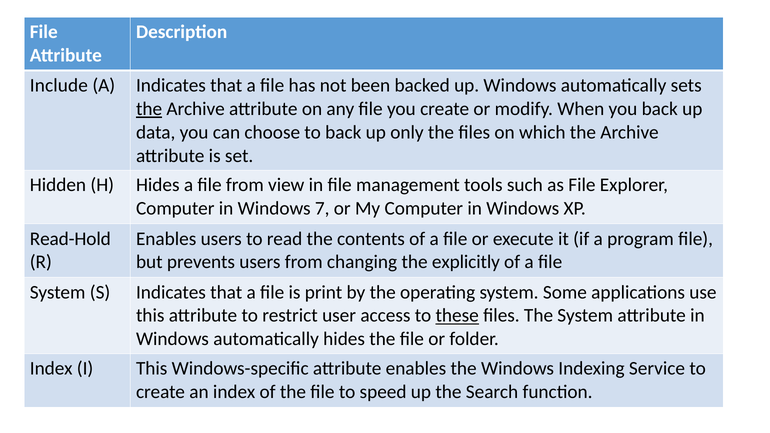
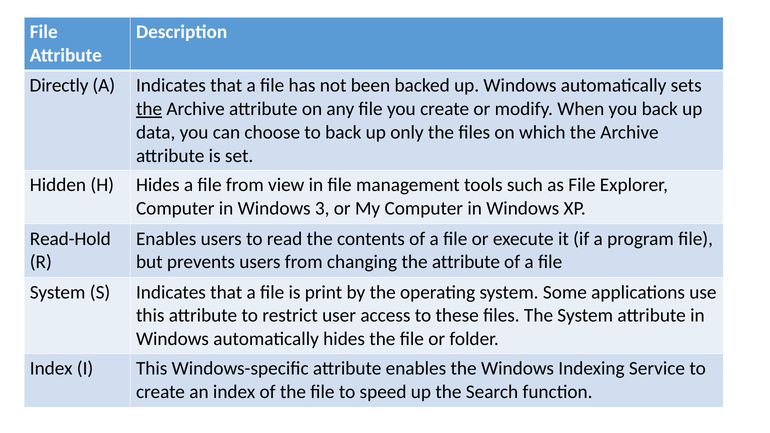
Include: Include -> Directly
7: 7 -> 3
the explicitly: explicitly -> attribute
these underline: present -> none
